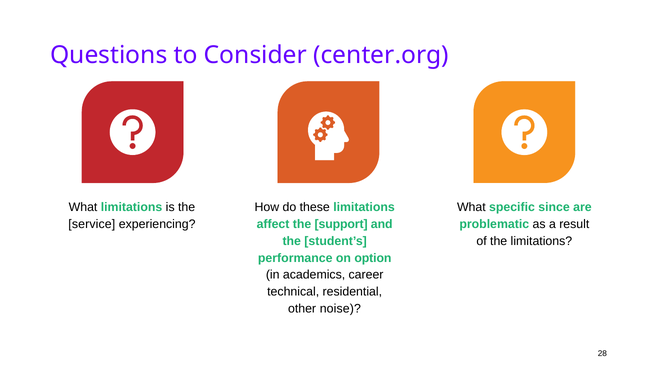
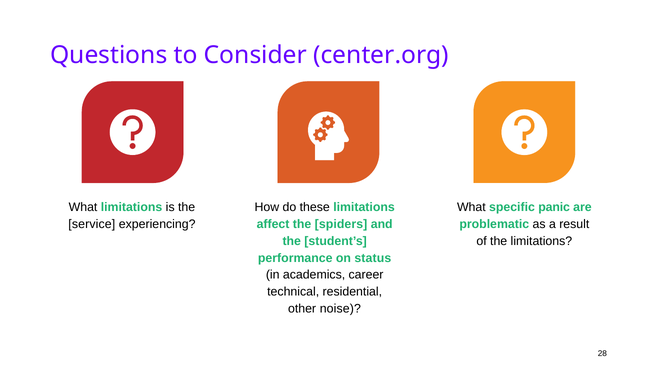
since: since -> panic
support: support -> spiders
option: option -> status
